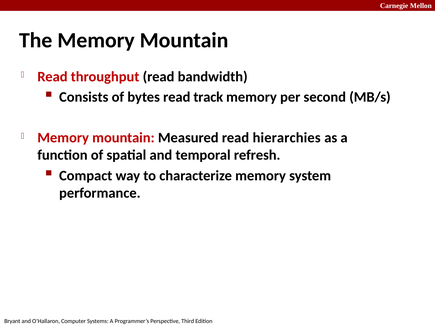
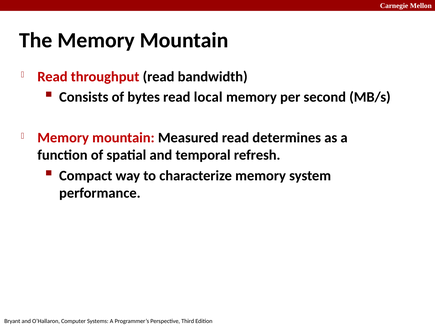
track: track -> local
hierarchies: hierarchies -> determines
